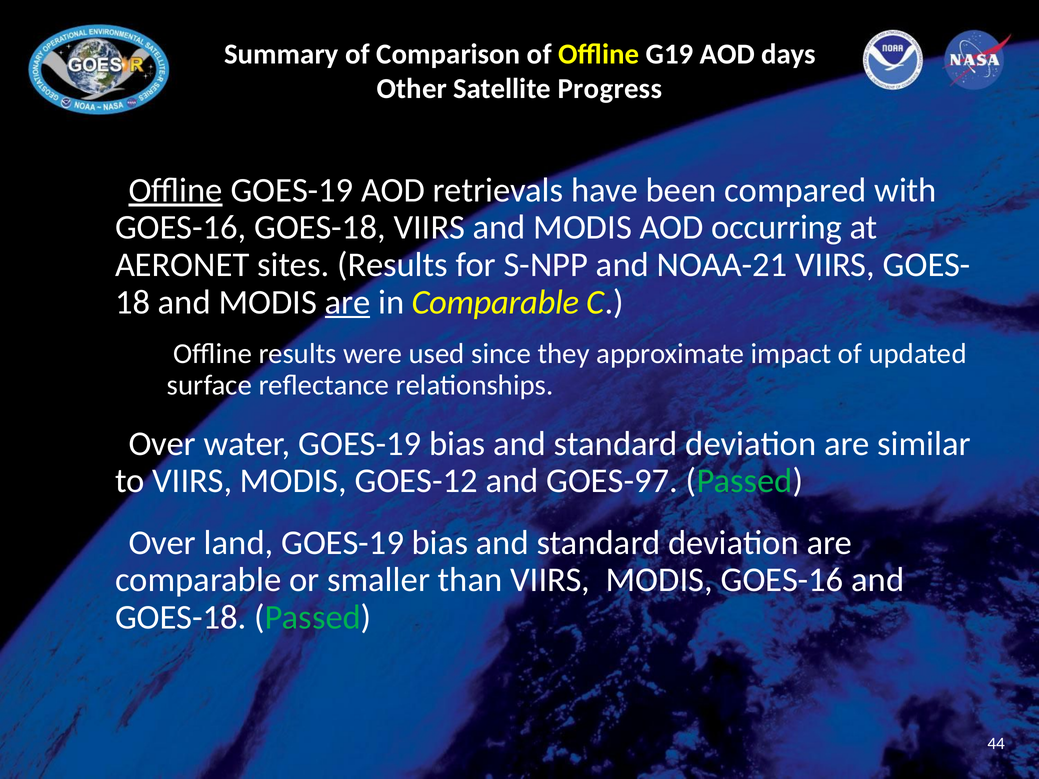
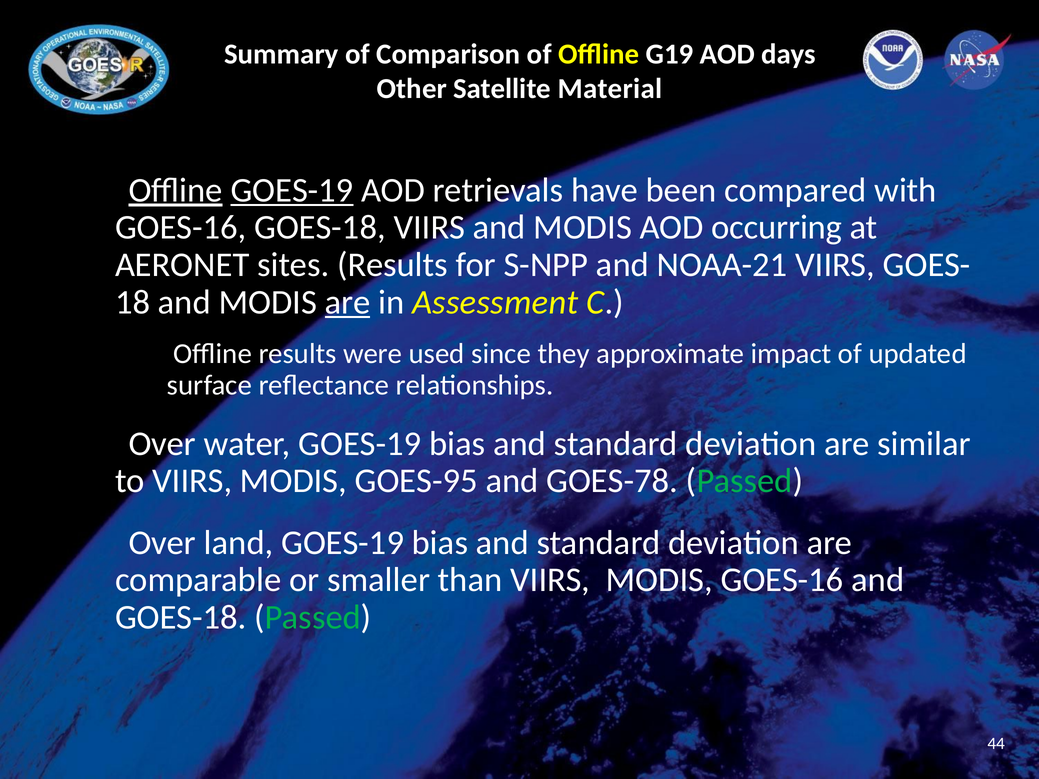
Progress: Progress -> Material
GOES-19 at (292, 190) underline: none -> present
in Comparable: Comparable -> Assessment
GOES-12: GOES-12 -> GOES-95
GOES-97: GOES-97 -> GOES-78
